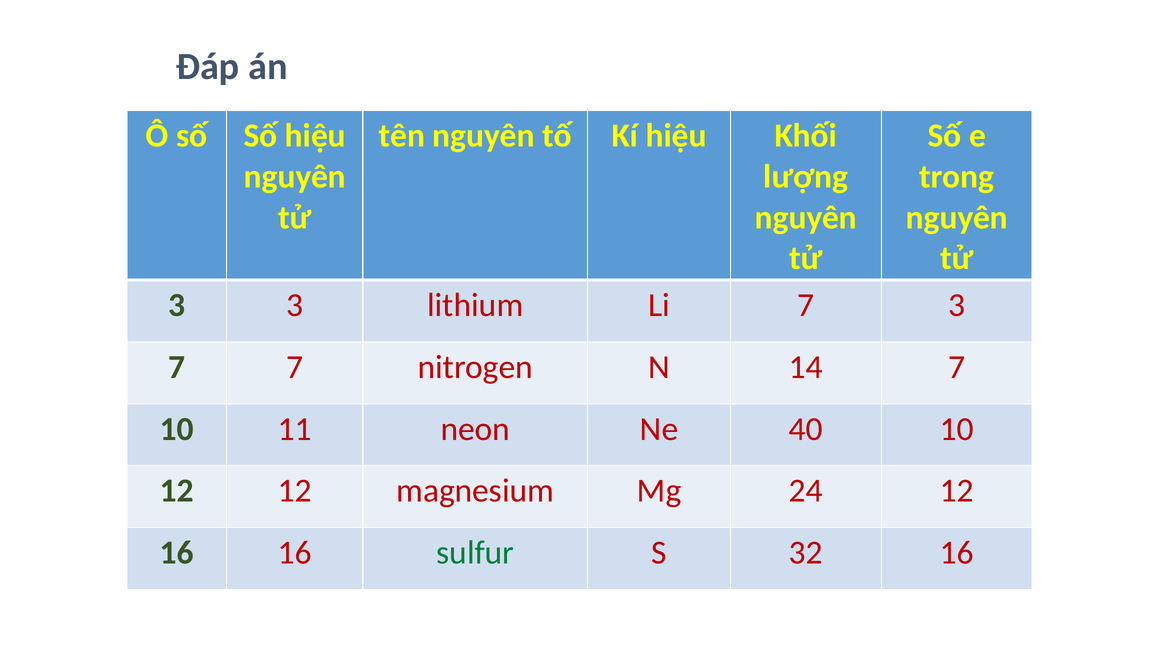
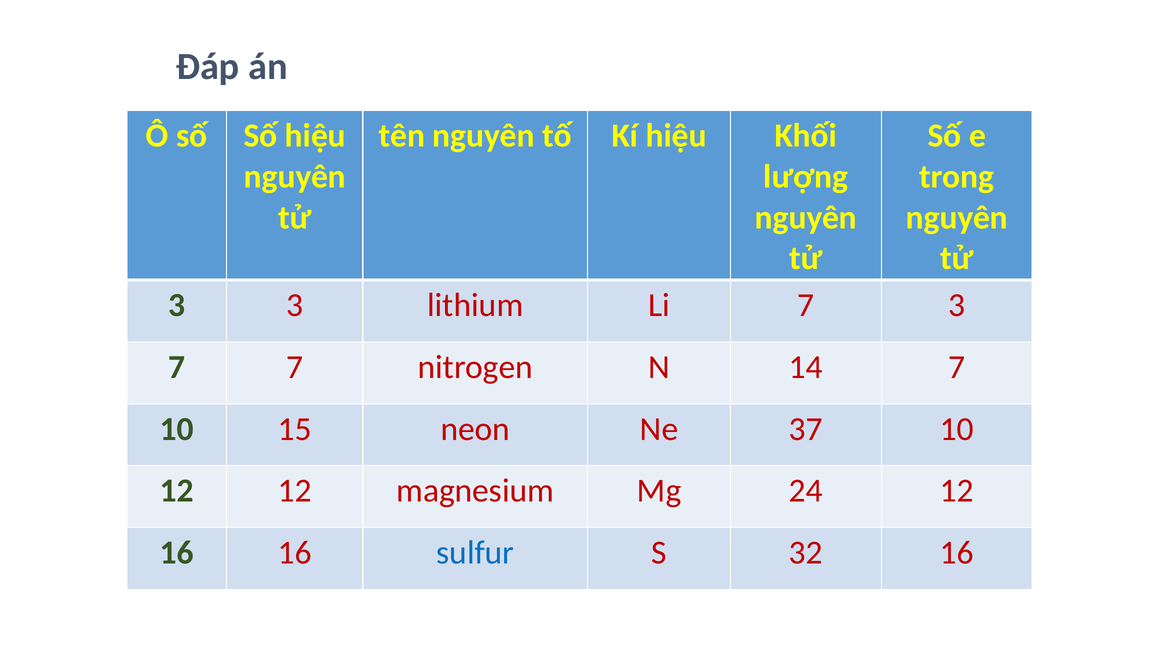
11: 11 -> 15
40: 40 -> 37
sulfur colour: green -> blue
